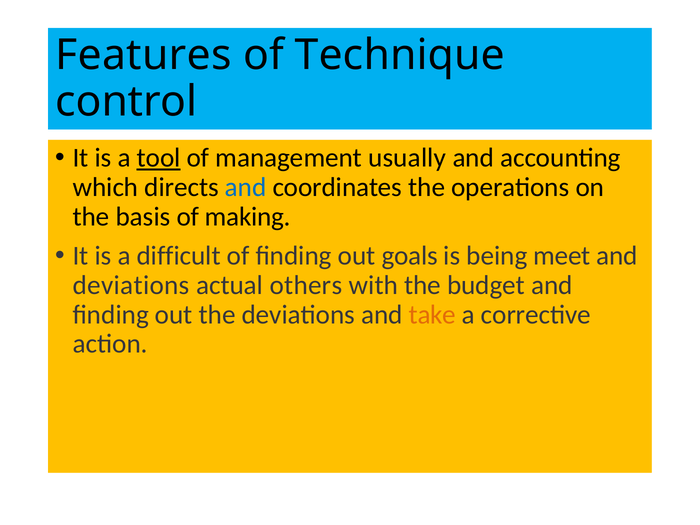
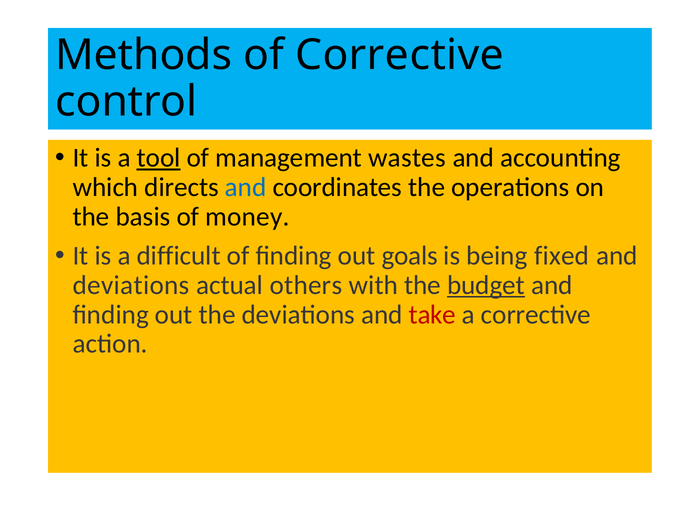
Features: Features -> Methods
of Technique: Technique -> Corrective
usually: usually -> wastes
making: making -> money
meet: meet -> fixed
budget underline: none -> present
take colour: orange -> red
